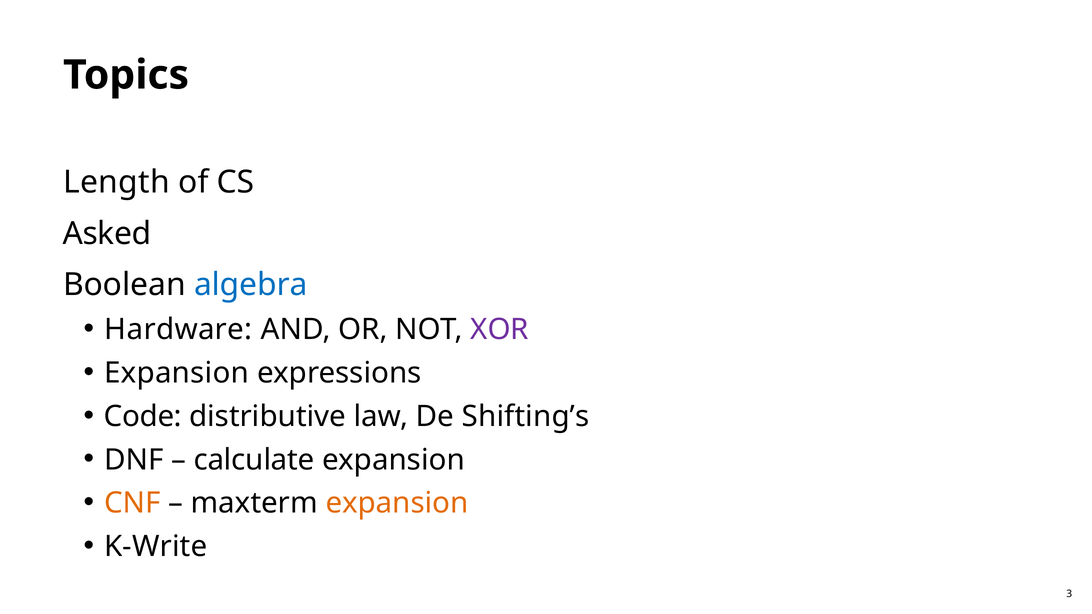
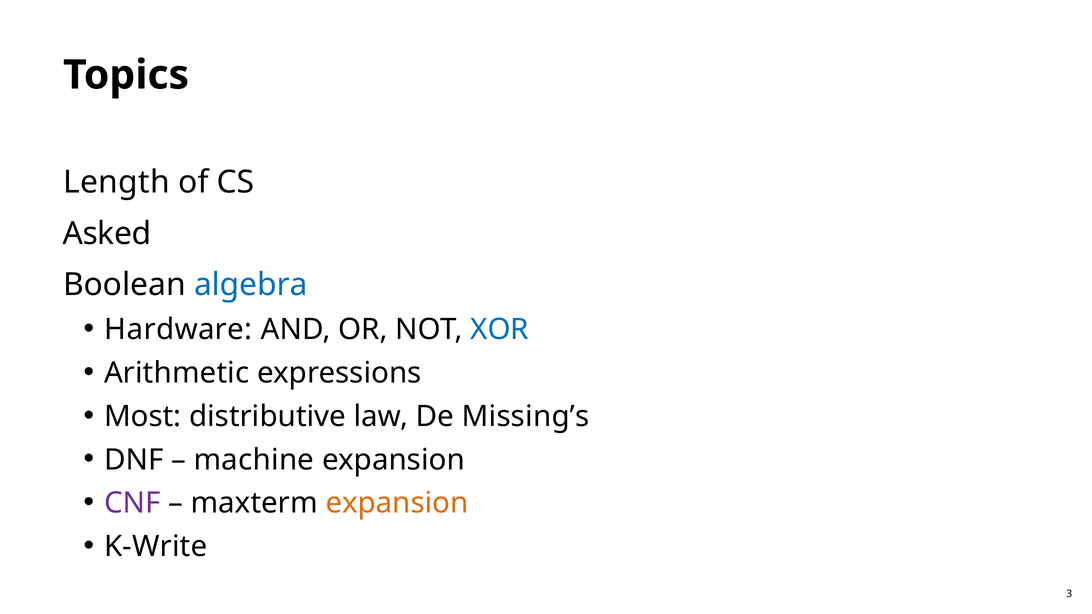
XOR colour: purple -> blue
Expansion at (177, 373): Expansion -> Arithmetic
Code: Code -> Most
Shifting’s: Shifting’s -> Missing’s
calculate: calculate -> machine
CNF colour: orange -> purple
